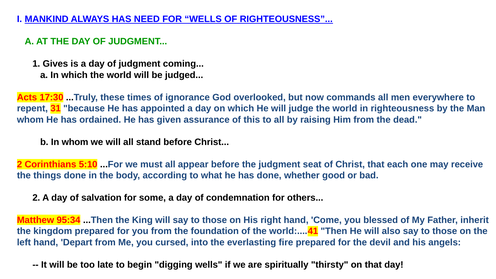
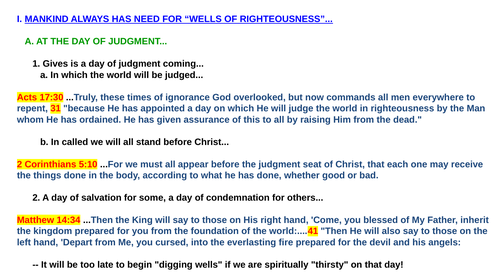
In whom: whom -> called
95:34: 95:34 -> 14:34
